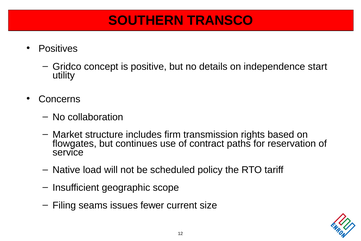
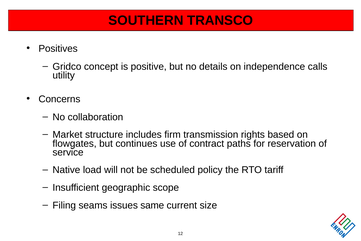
start: start -> calls
fewer: fewer -> same
